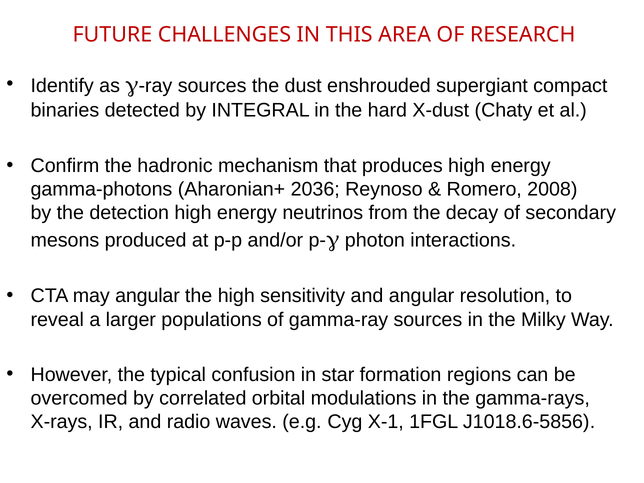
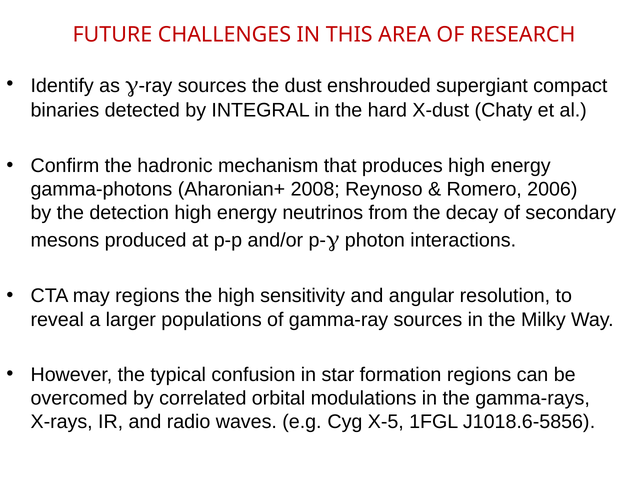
2036: 2036 -> 2008
2008: 2008 -> 2006
may angular: angular -> regions
X-1: X-1 -> X-5
